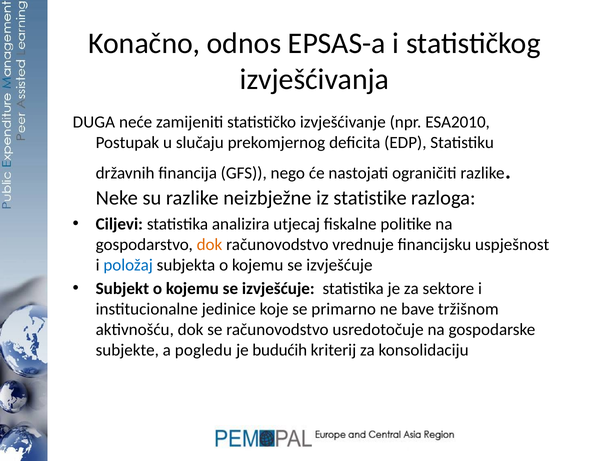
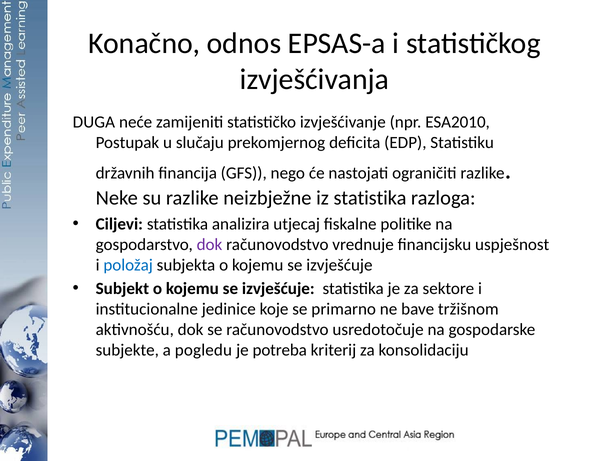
iz statistike: statistike -> statistika
dok at (210, 244) colour: orange -> purple
budućih: budućih -> potreba
